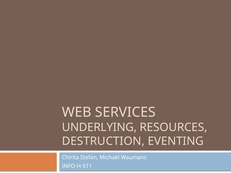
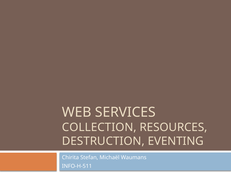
UNDERLYING: UNDERLYING -> COLLECTION
